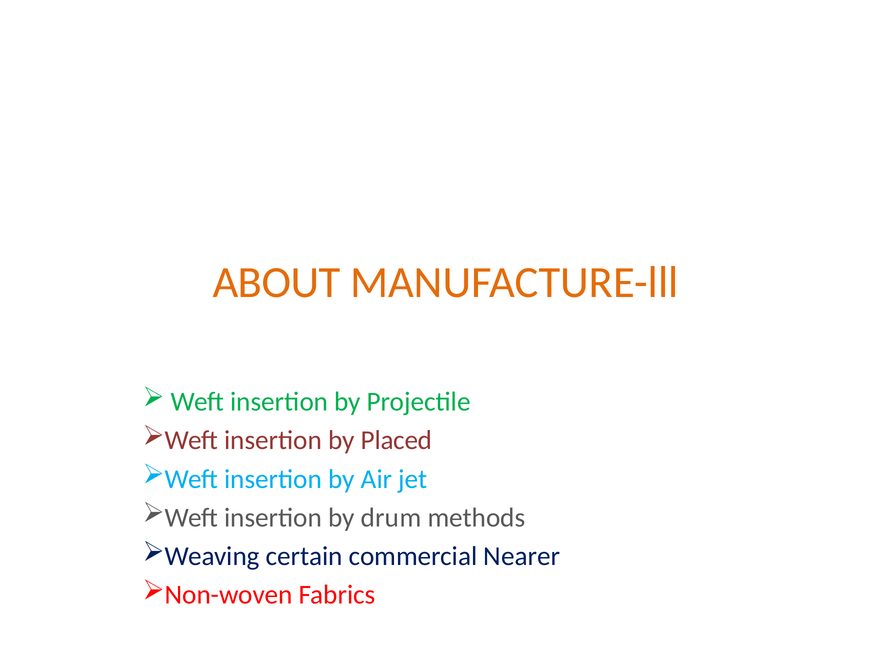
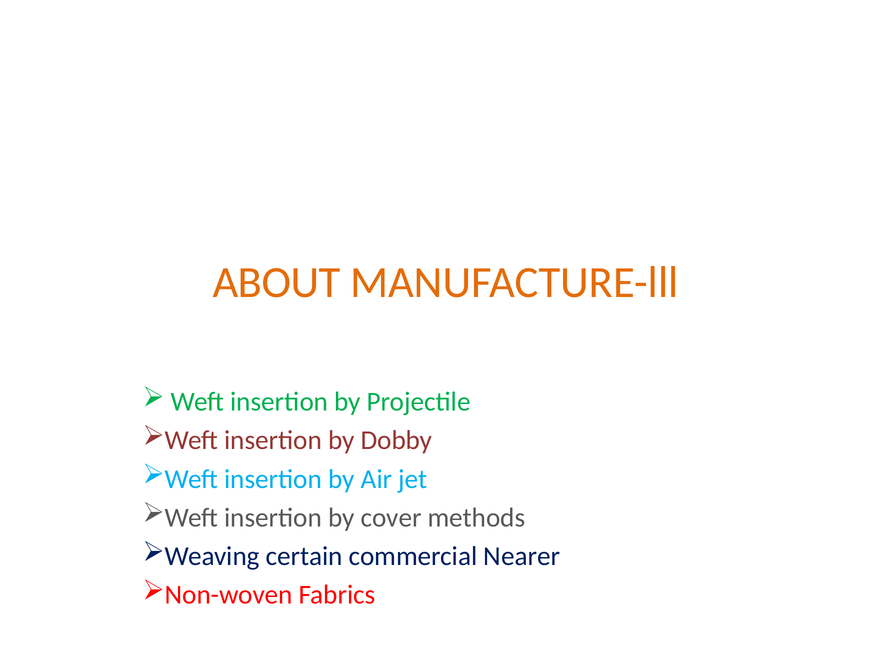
Placed: Placed -> Dobby
drum: drum -> cover
